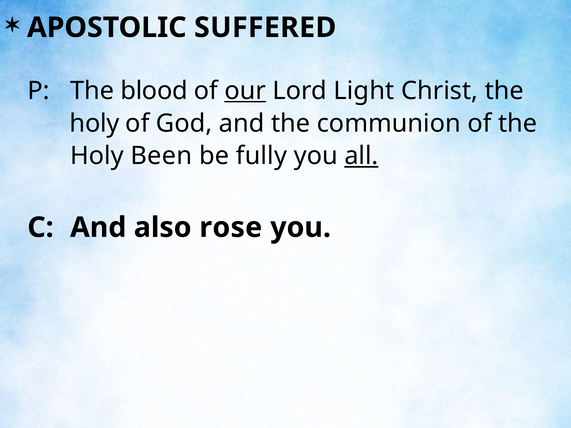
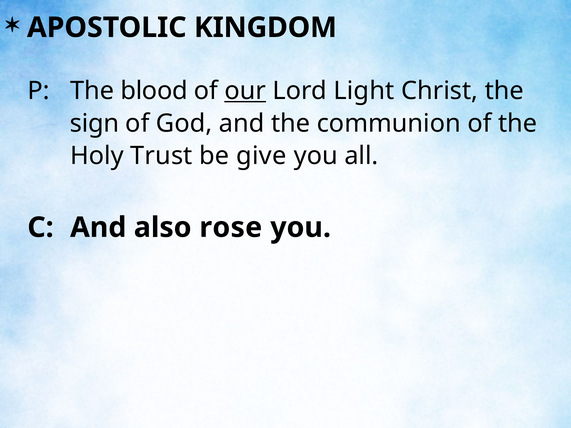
SUFFERED: SUFFERED -> KINGDOM
holy at (95, 123): holy -> sign
Been: Been -> Trust
fully: fully -> give
all underline: present -> none
